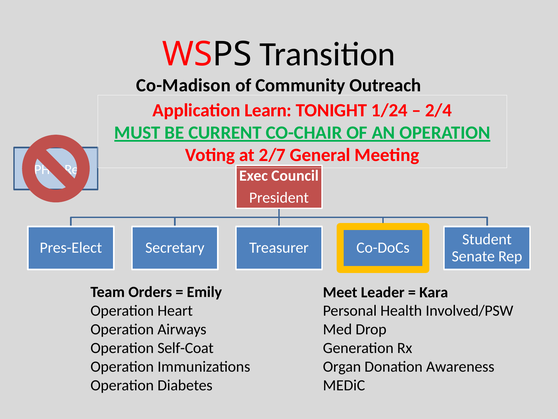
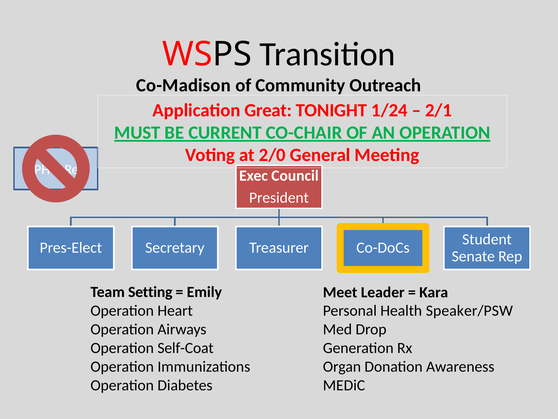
Learn: Learn -> Great
2/4: 2/4 -> 2/1
2/7: 2/7 -> 2/0
Orders: Orders -> Setting
Involved/PSW: Involved/PSW -> Speaker/PSW
